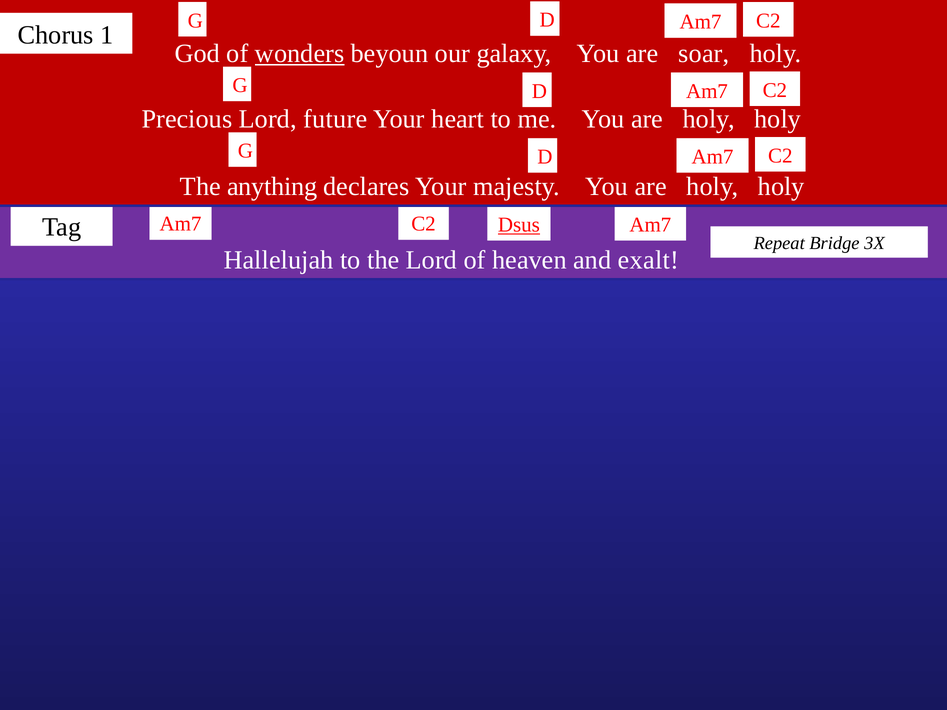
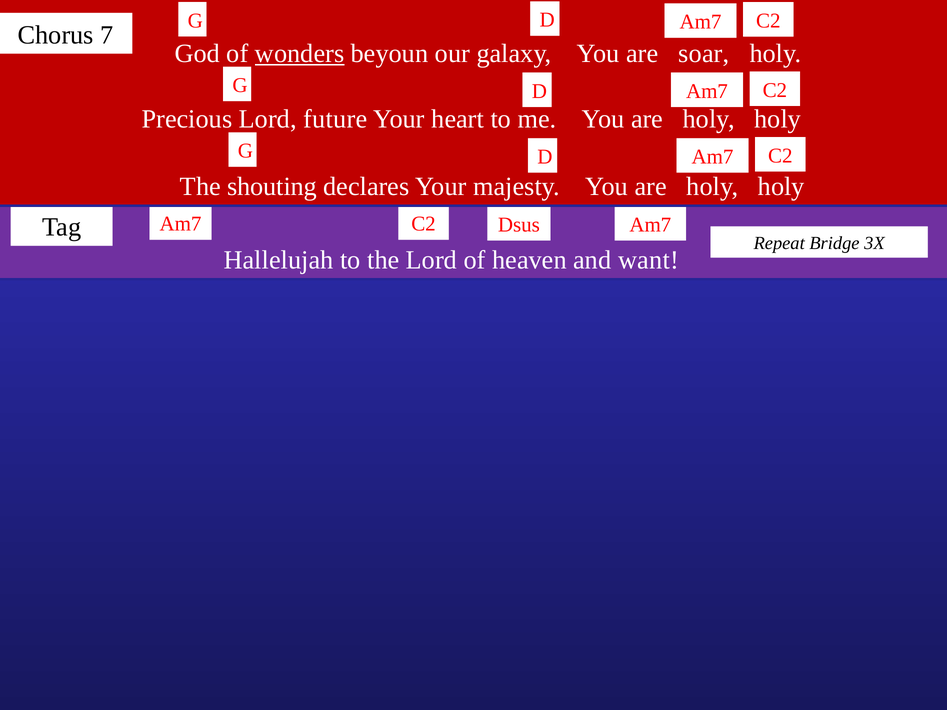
1: 1 -> 7
anything: anything -> shouting
Dsus underline: present -> none
exalt: exalt -> want
